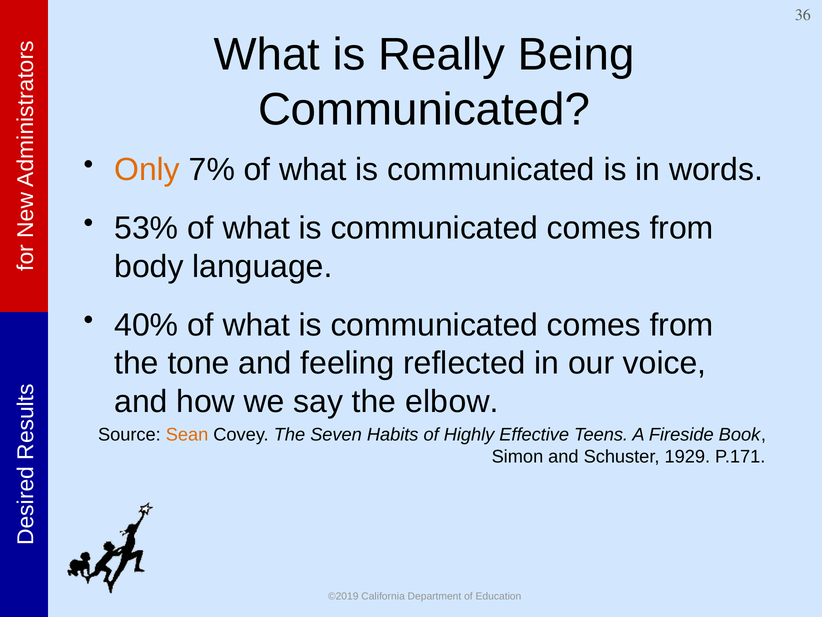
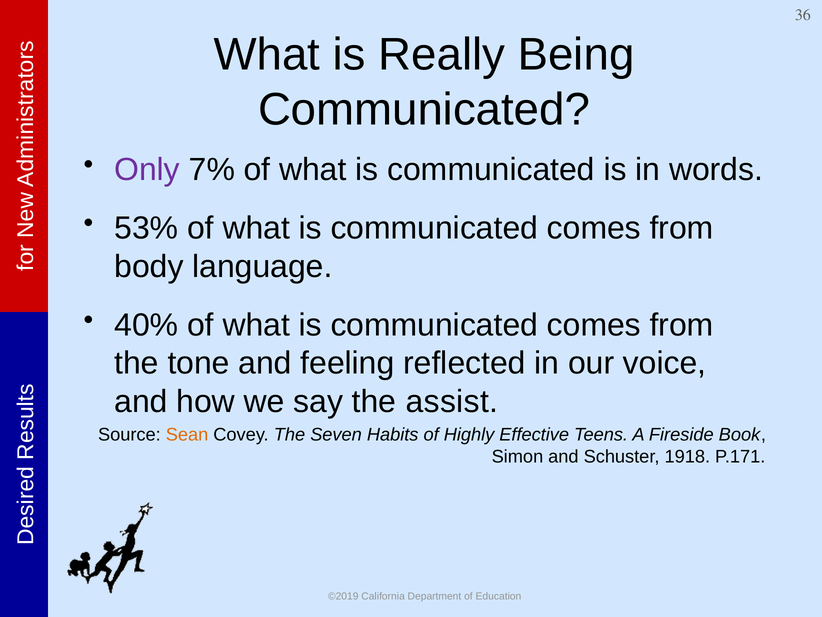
Only colour: orange -> purple
elbow: elbow -> assist
1929: 1929 -> 1918
